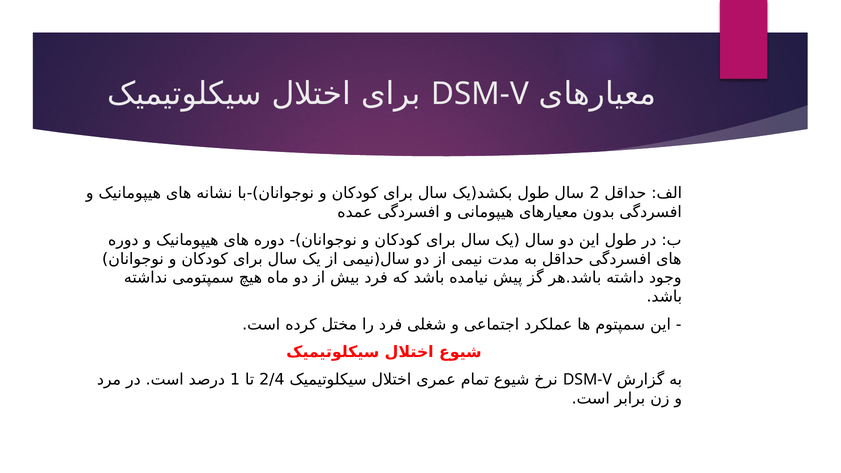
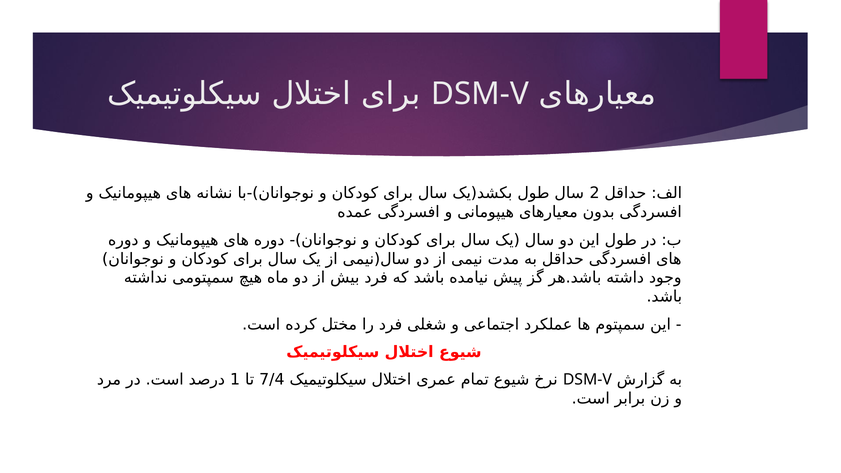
2/4: 2/4 -> 7/4
